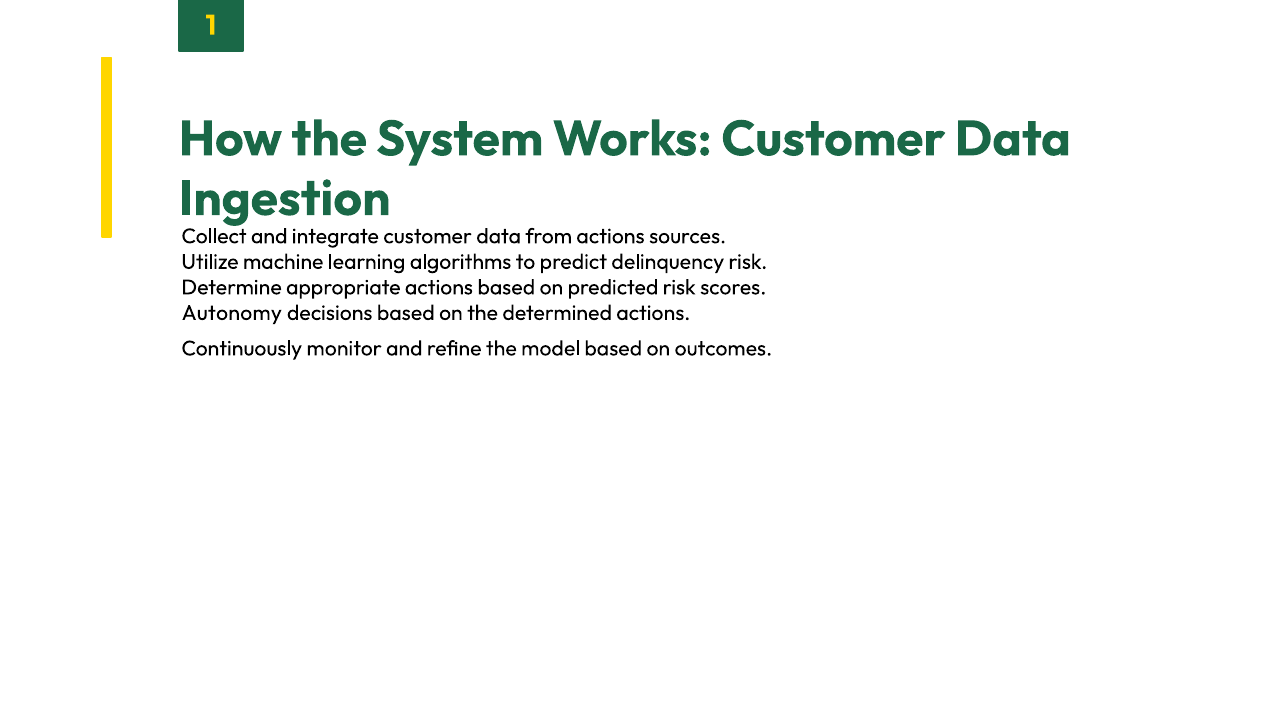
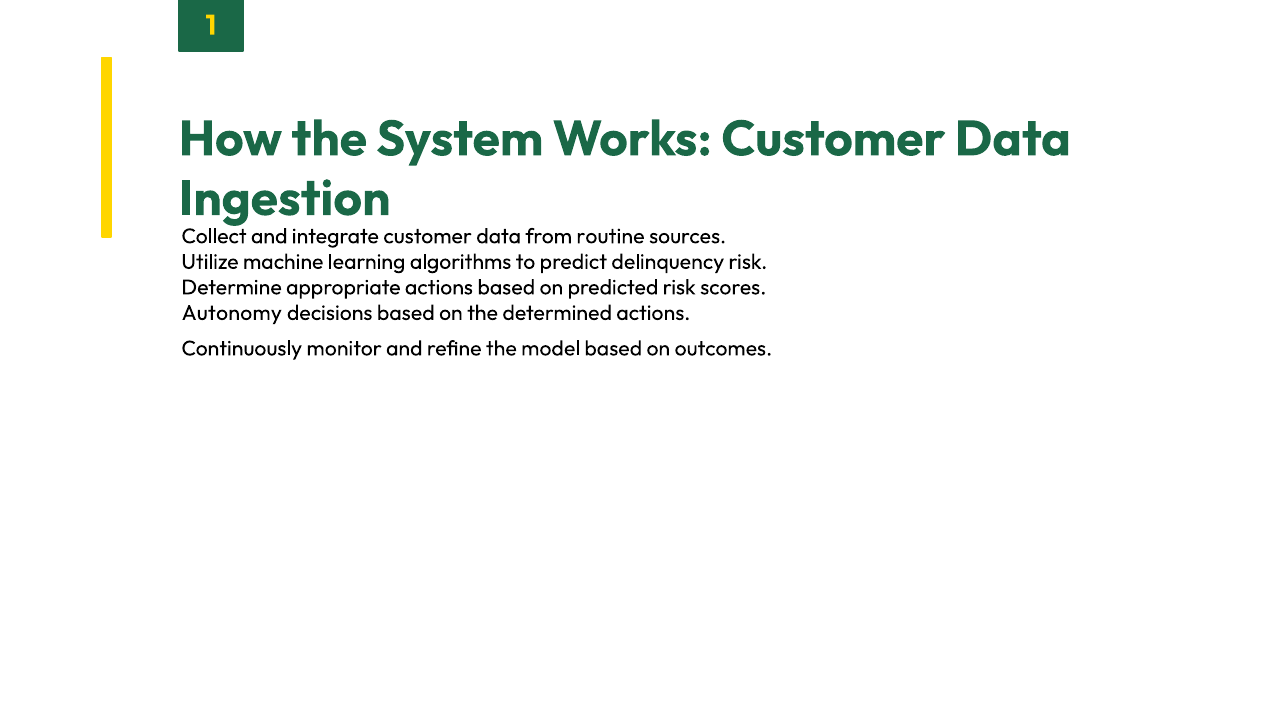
from actions: actions -> routine
